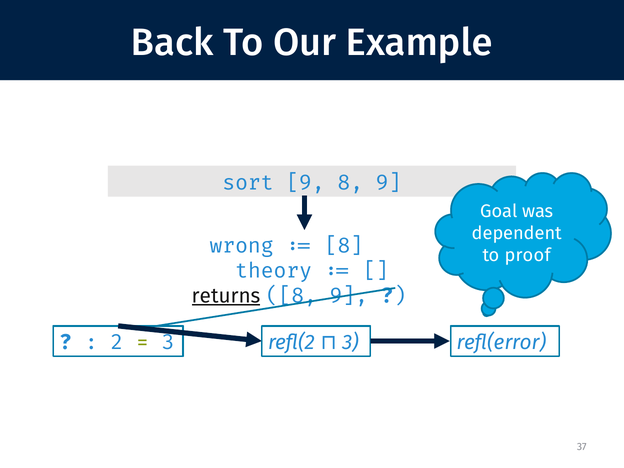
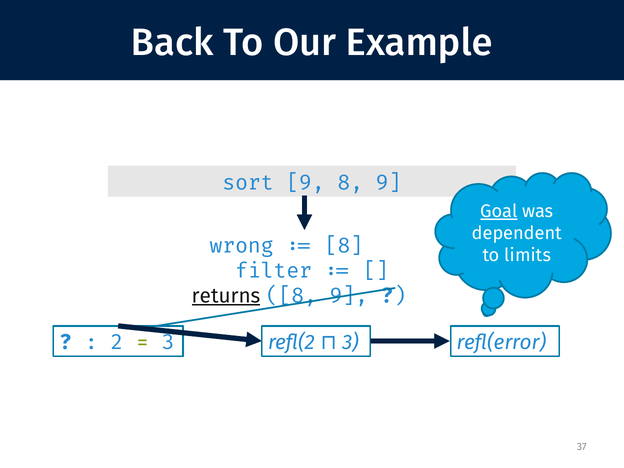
Goal underline: none -> present
proof: proof -> limits
theory: theory -> filter
